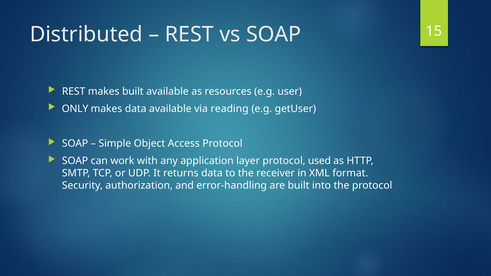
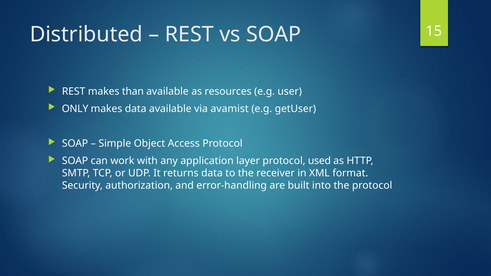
makes built: built -> than
reading: reading -> avamist
